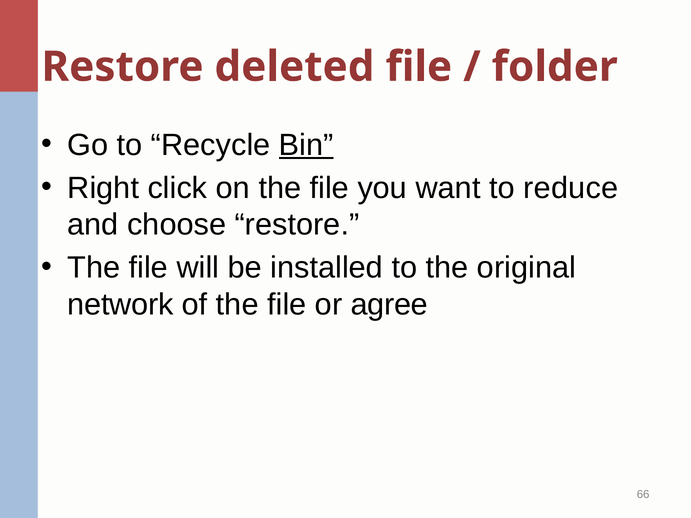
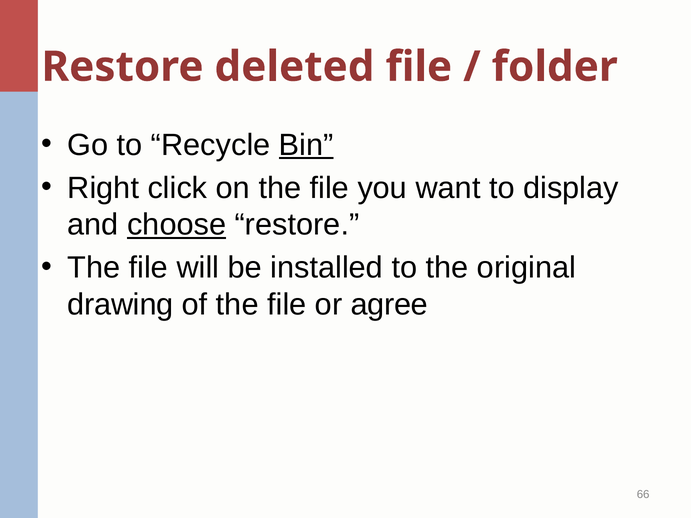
reduce: reduce -> display
choose underline: none -> present
network: network -> drawing
